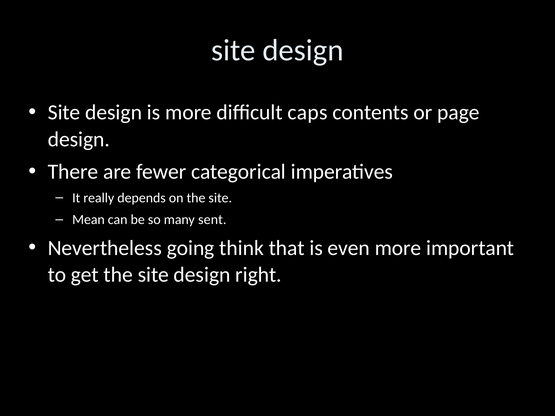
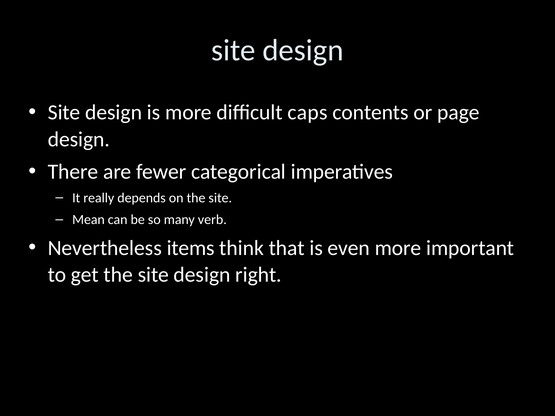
sent: sent -> verb
going: going -> items
